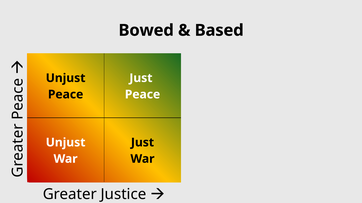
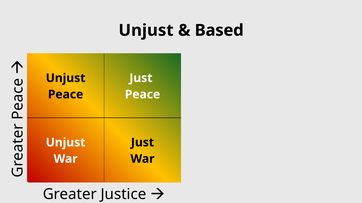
Bowed at (146, 30): Bowed -> Unjust
